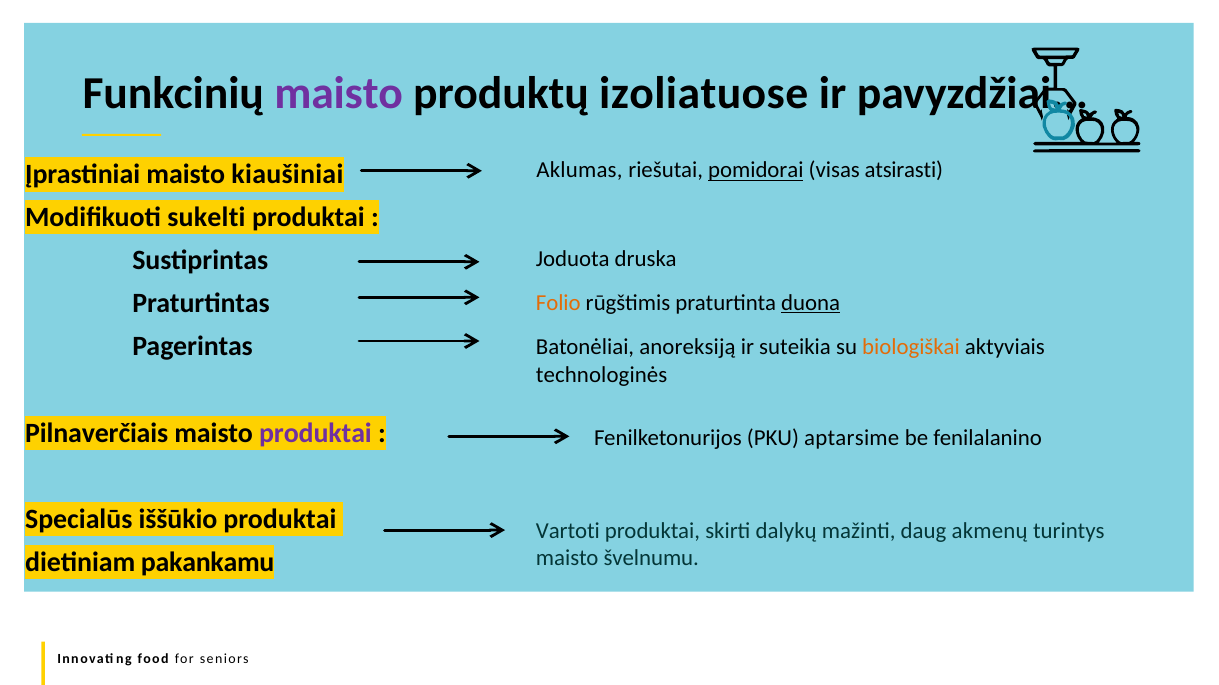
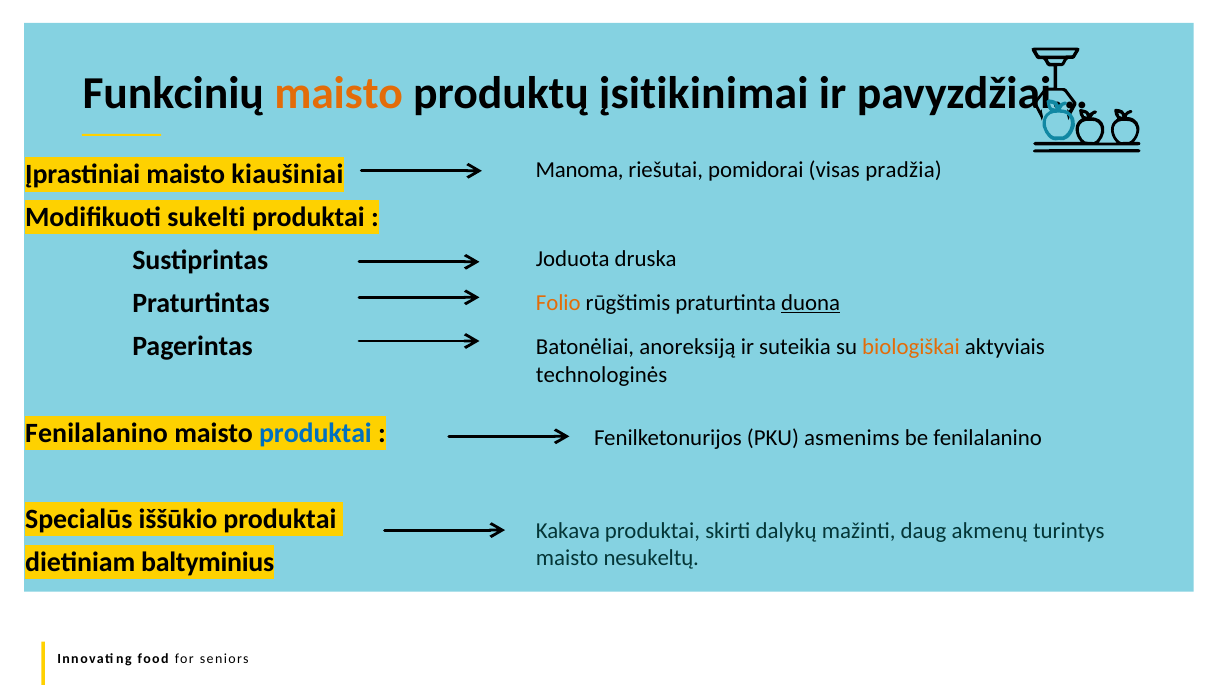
maisto at (339, 93) colour: purple -> orange
izoliatuose: izoliatuose -> įsitikinimai
Aklumas: Aklumas -> Manoma
pomidorai underline: present -> none
atsirasti: atsirasti -> pradžia
Pilnaverčiais at (97, 434): Pilnaverčiais -> Fenilalanino
produktai at (315, 434) colour: purple -> blue
aptarsime: aptarsime -> asmenims
Vartoti: Vartoti -> Kakava
švelnumu: švelnumu -> nesukeltų
pakankamu: pakankamu -> baltyminius
